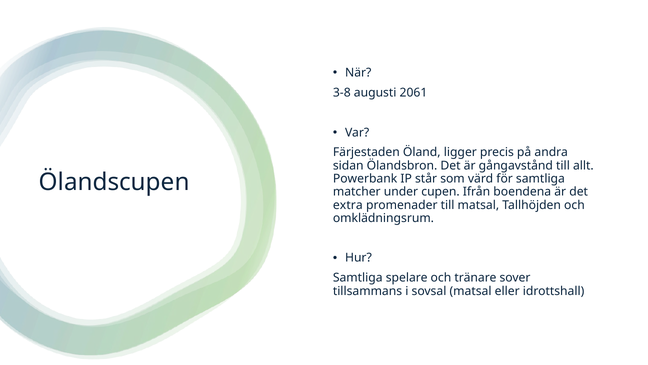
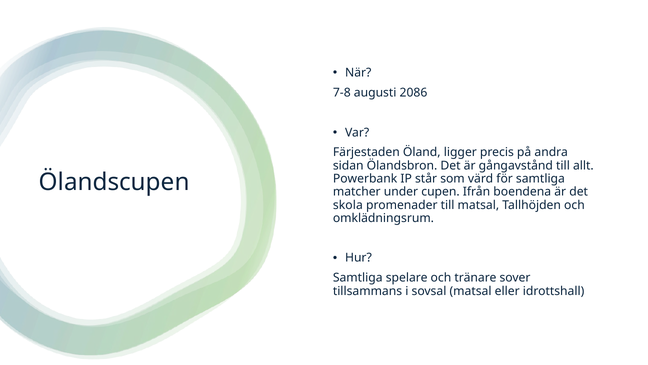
3-8: 3-8 -> 7-8
2061: 2061 -> 2086
extra: extra -> skola
